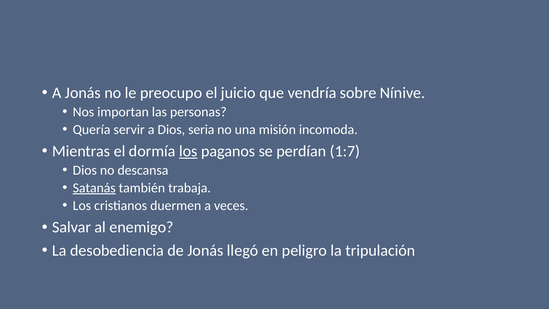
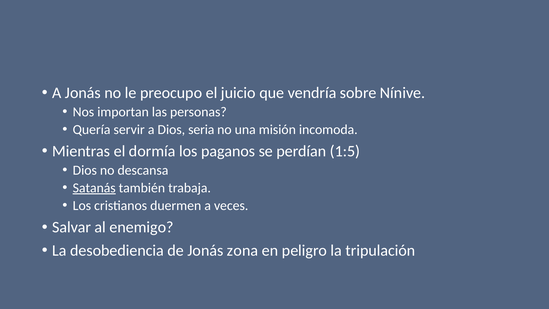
los at (188, 151) underline: present -> none
1:7: 1:7 -> 1:5
llegó: llegó -> zona
